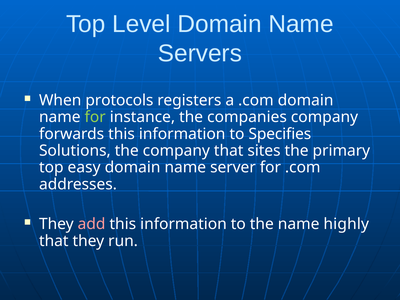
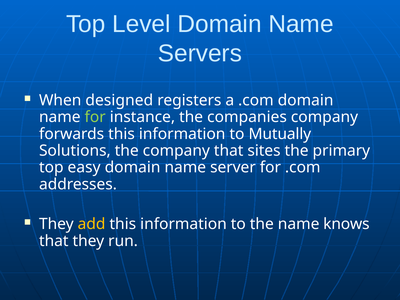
protocols: protocols -> designed
Specifies: Specifies -> Mutually
add colour: pink -> yellow
highly: highly -> knows
